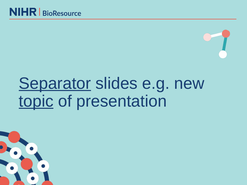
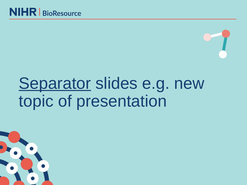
topic underline: present -> none
